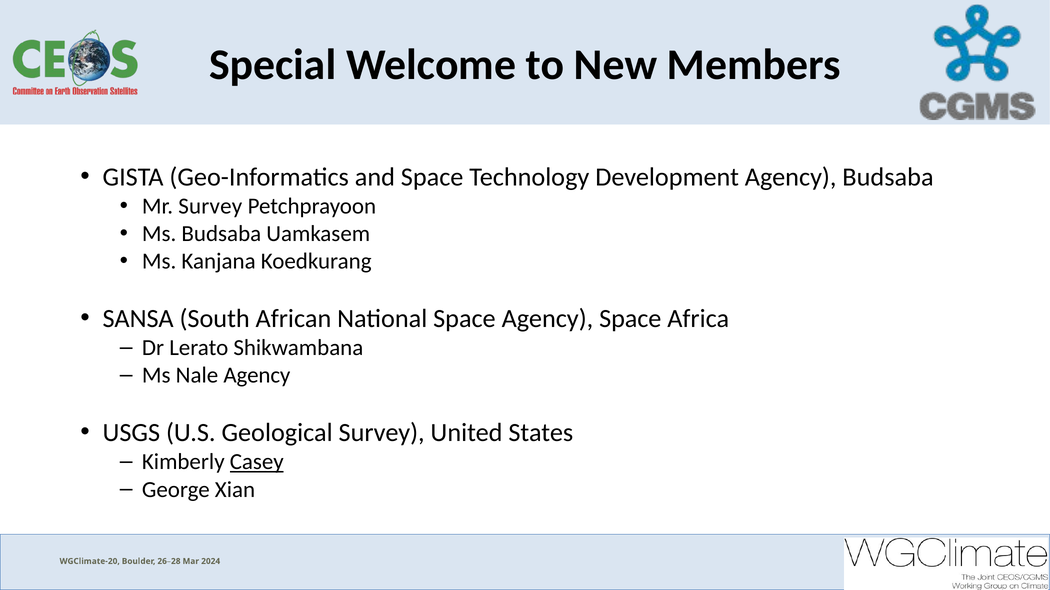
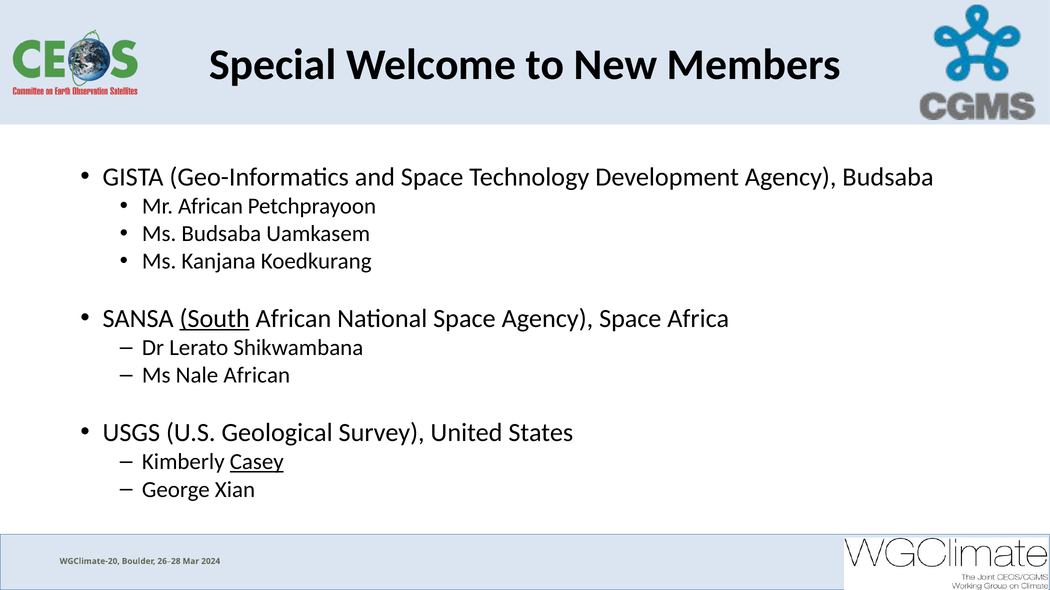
Mr Survey: Survey -> African
South underline: none -> present
Nale Agency: Agency -> African
